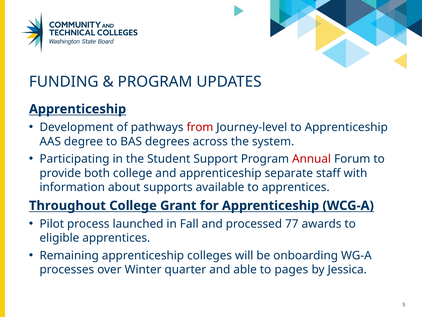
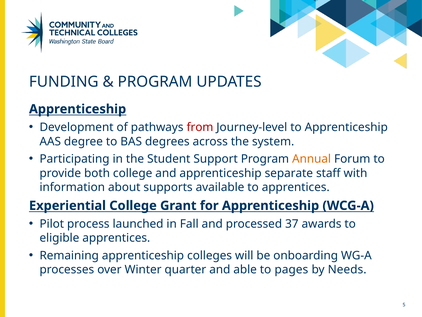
Annual colour: red -> orange
Throughout: Throughout -> Experiential
77: 77 -> 37
Jessica: Jessica -> Needs
